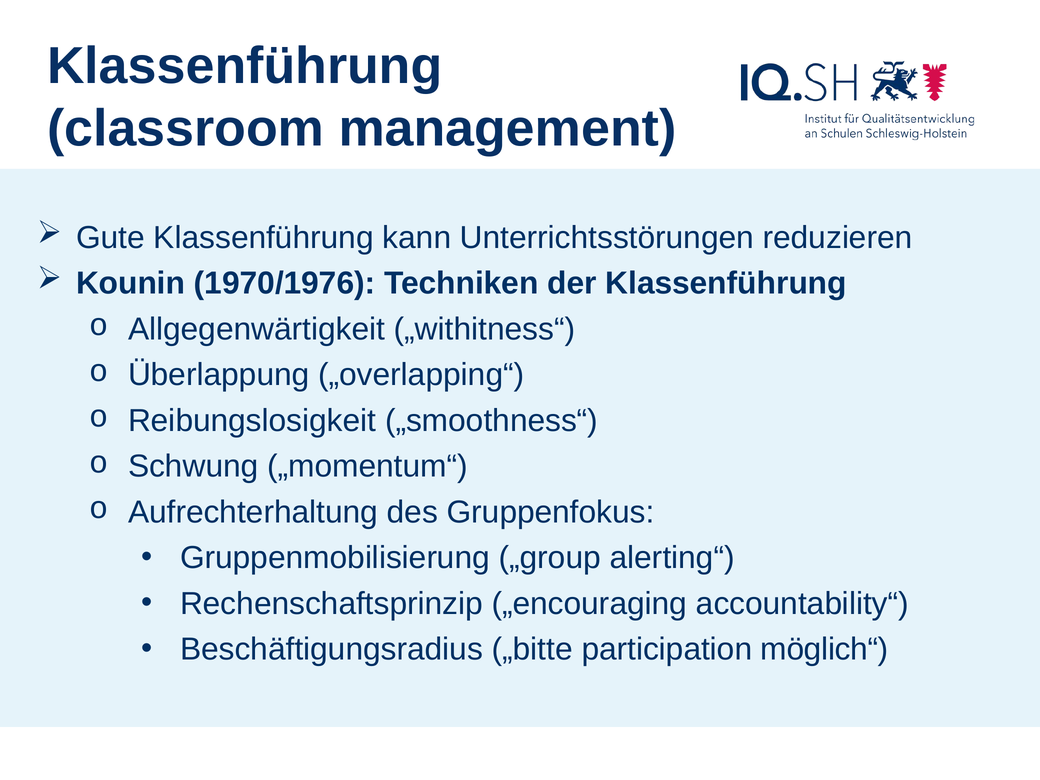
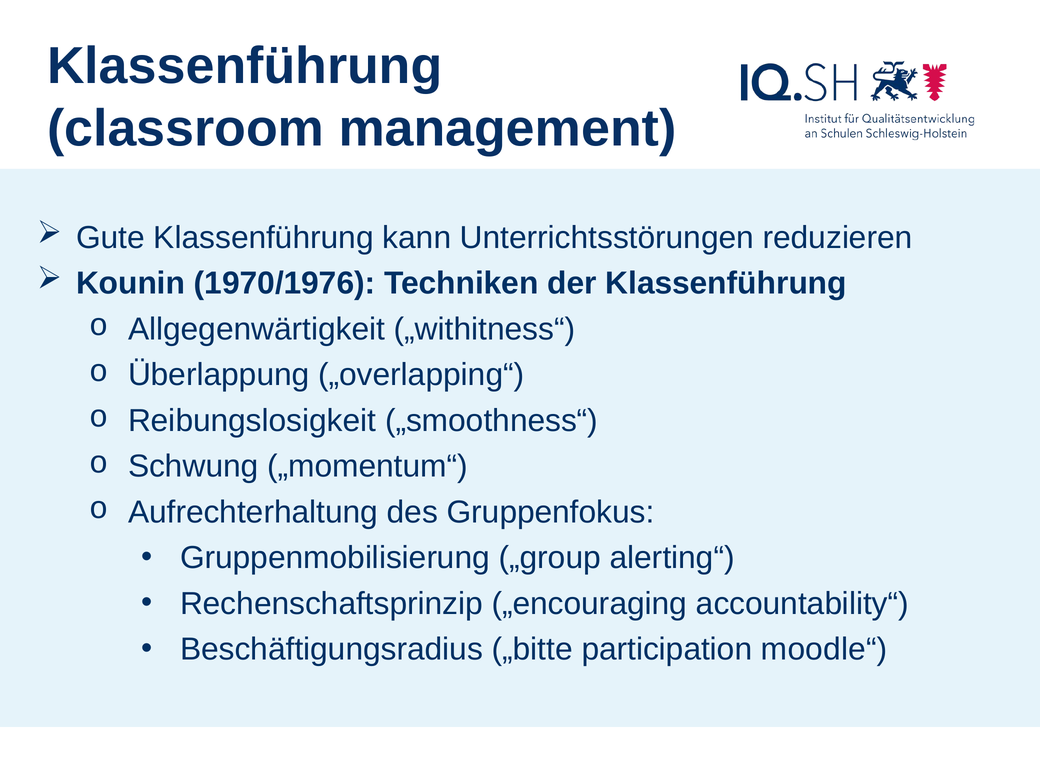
möglich“: möglich“ -> moodle“
